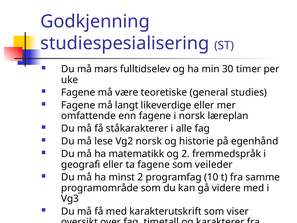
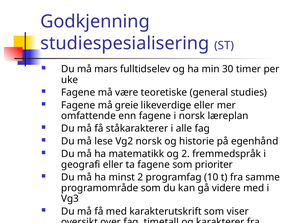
langt: langt -> greie
veileder: veileder -> prioriter
